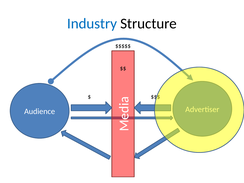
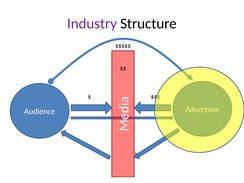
Industry colour: blue -> purple
